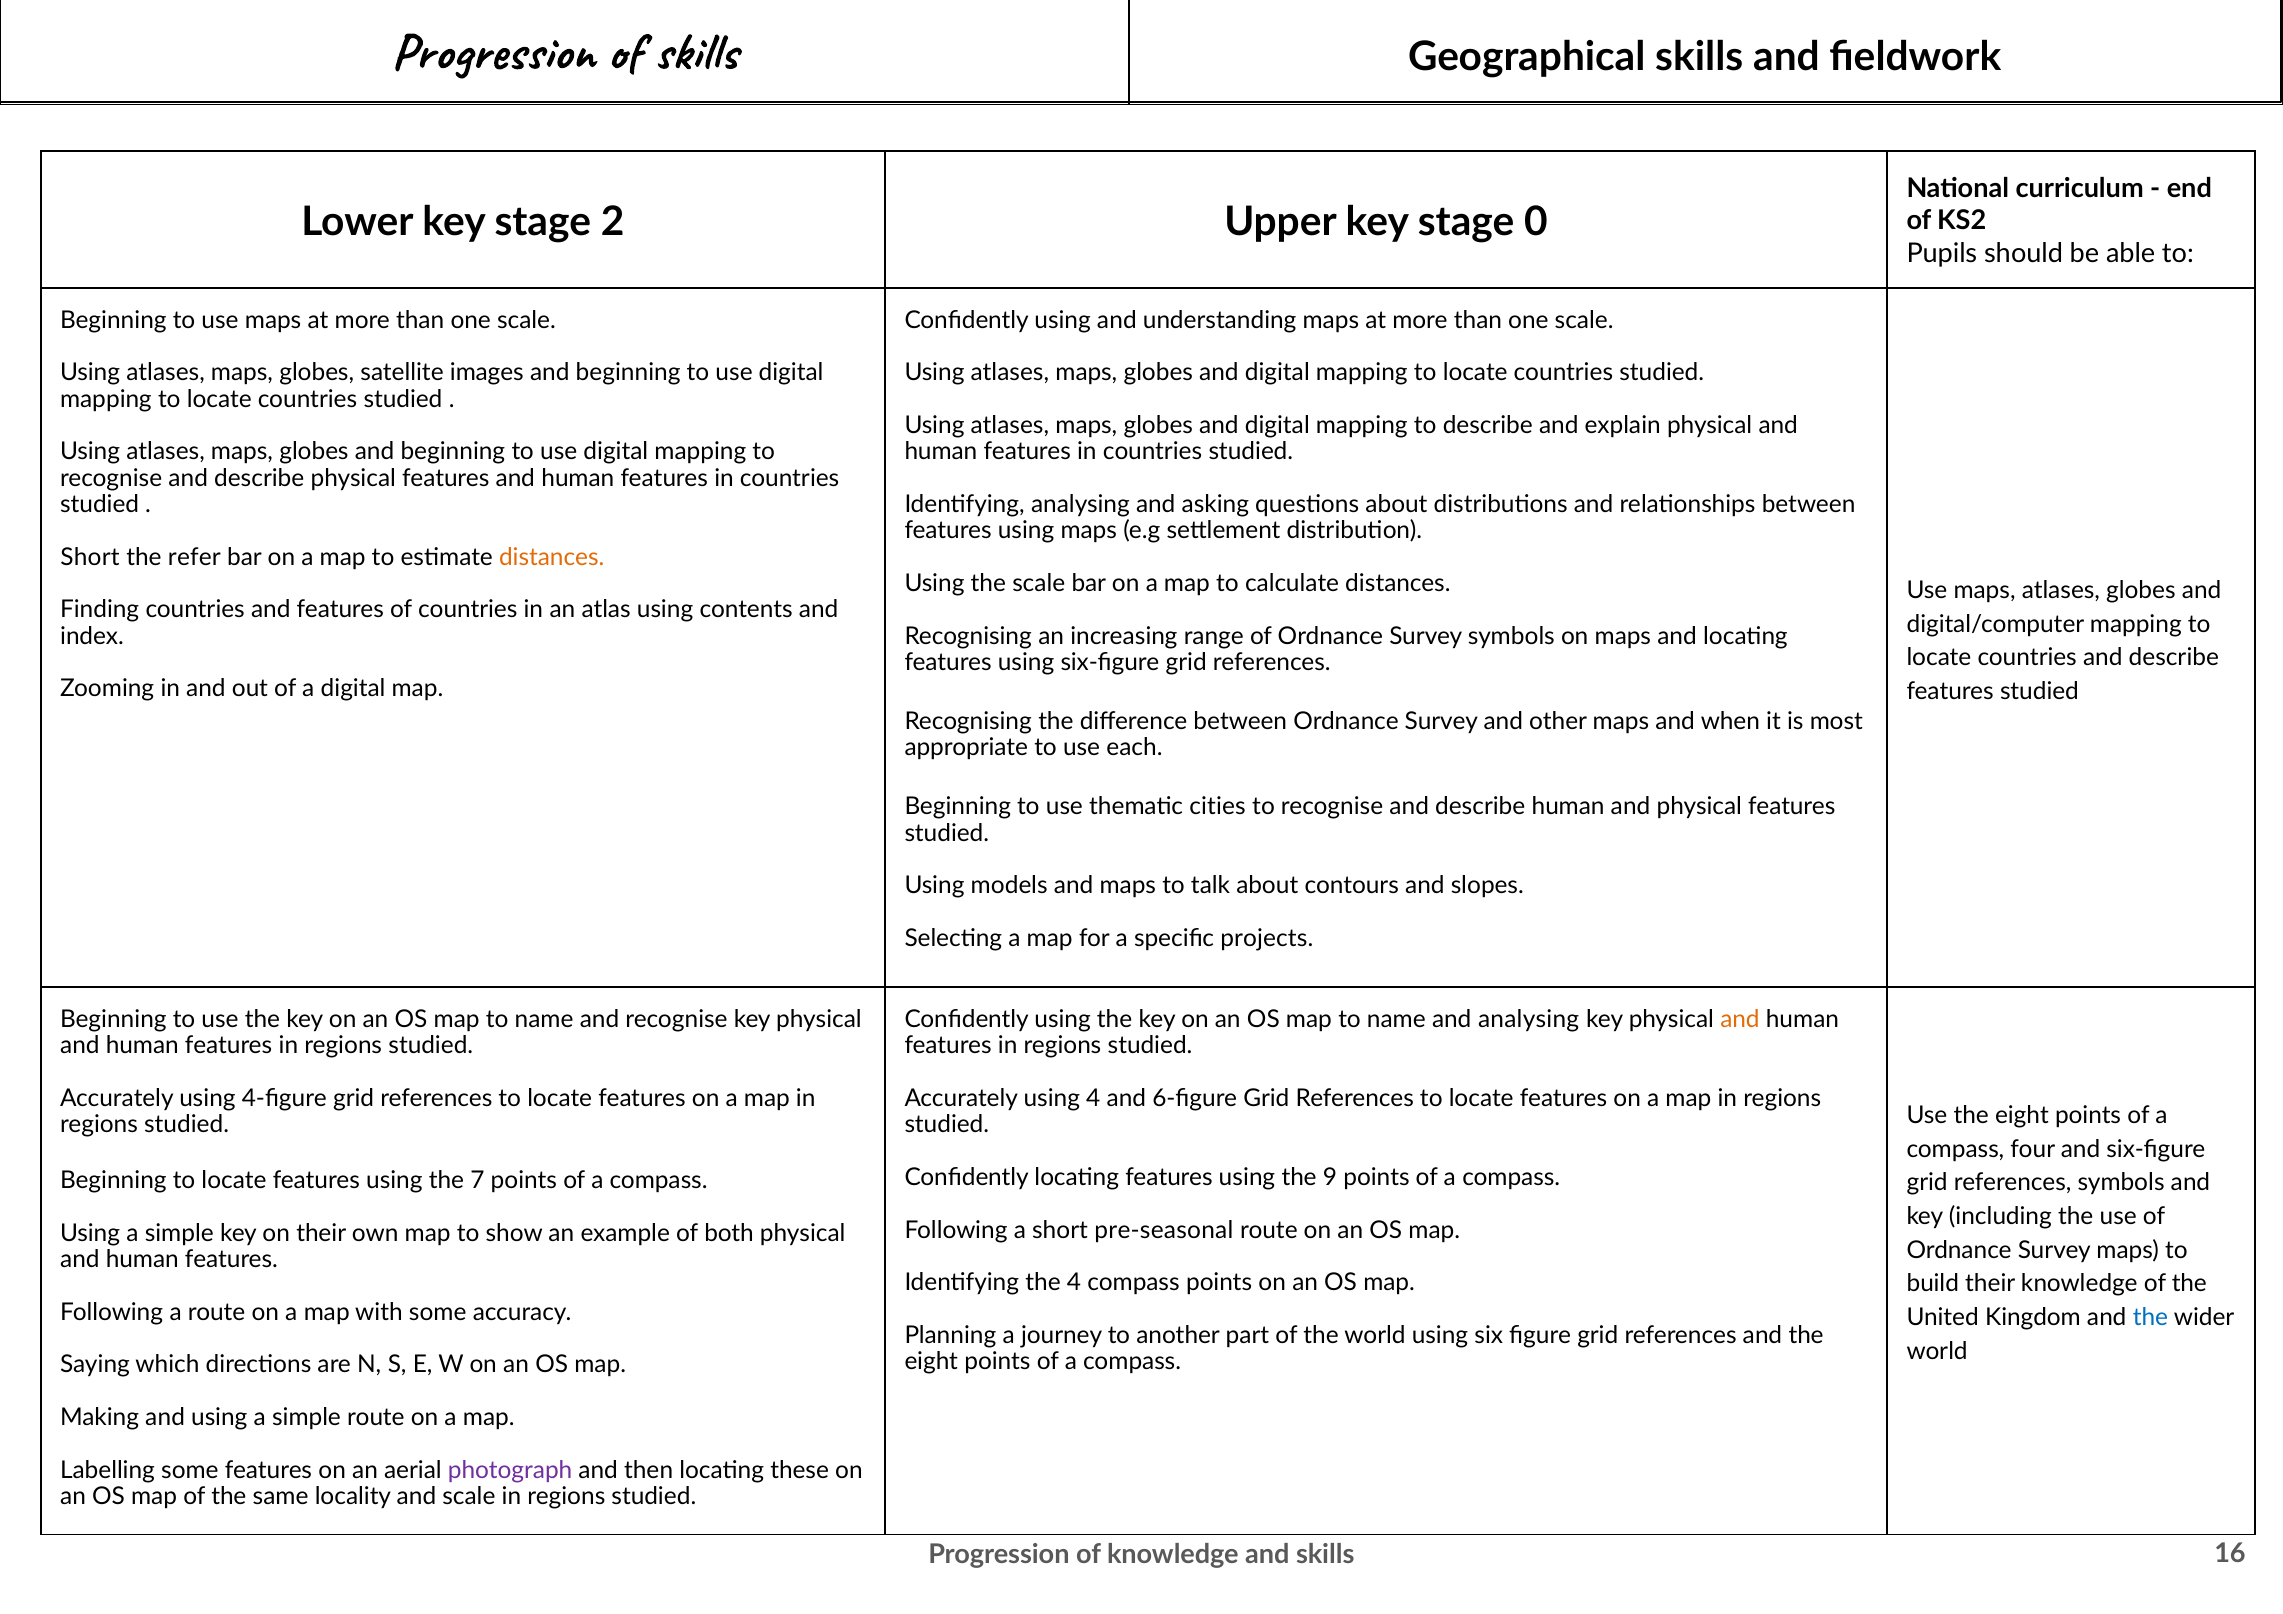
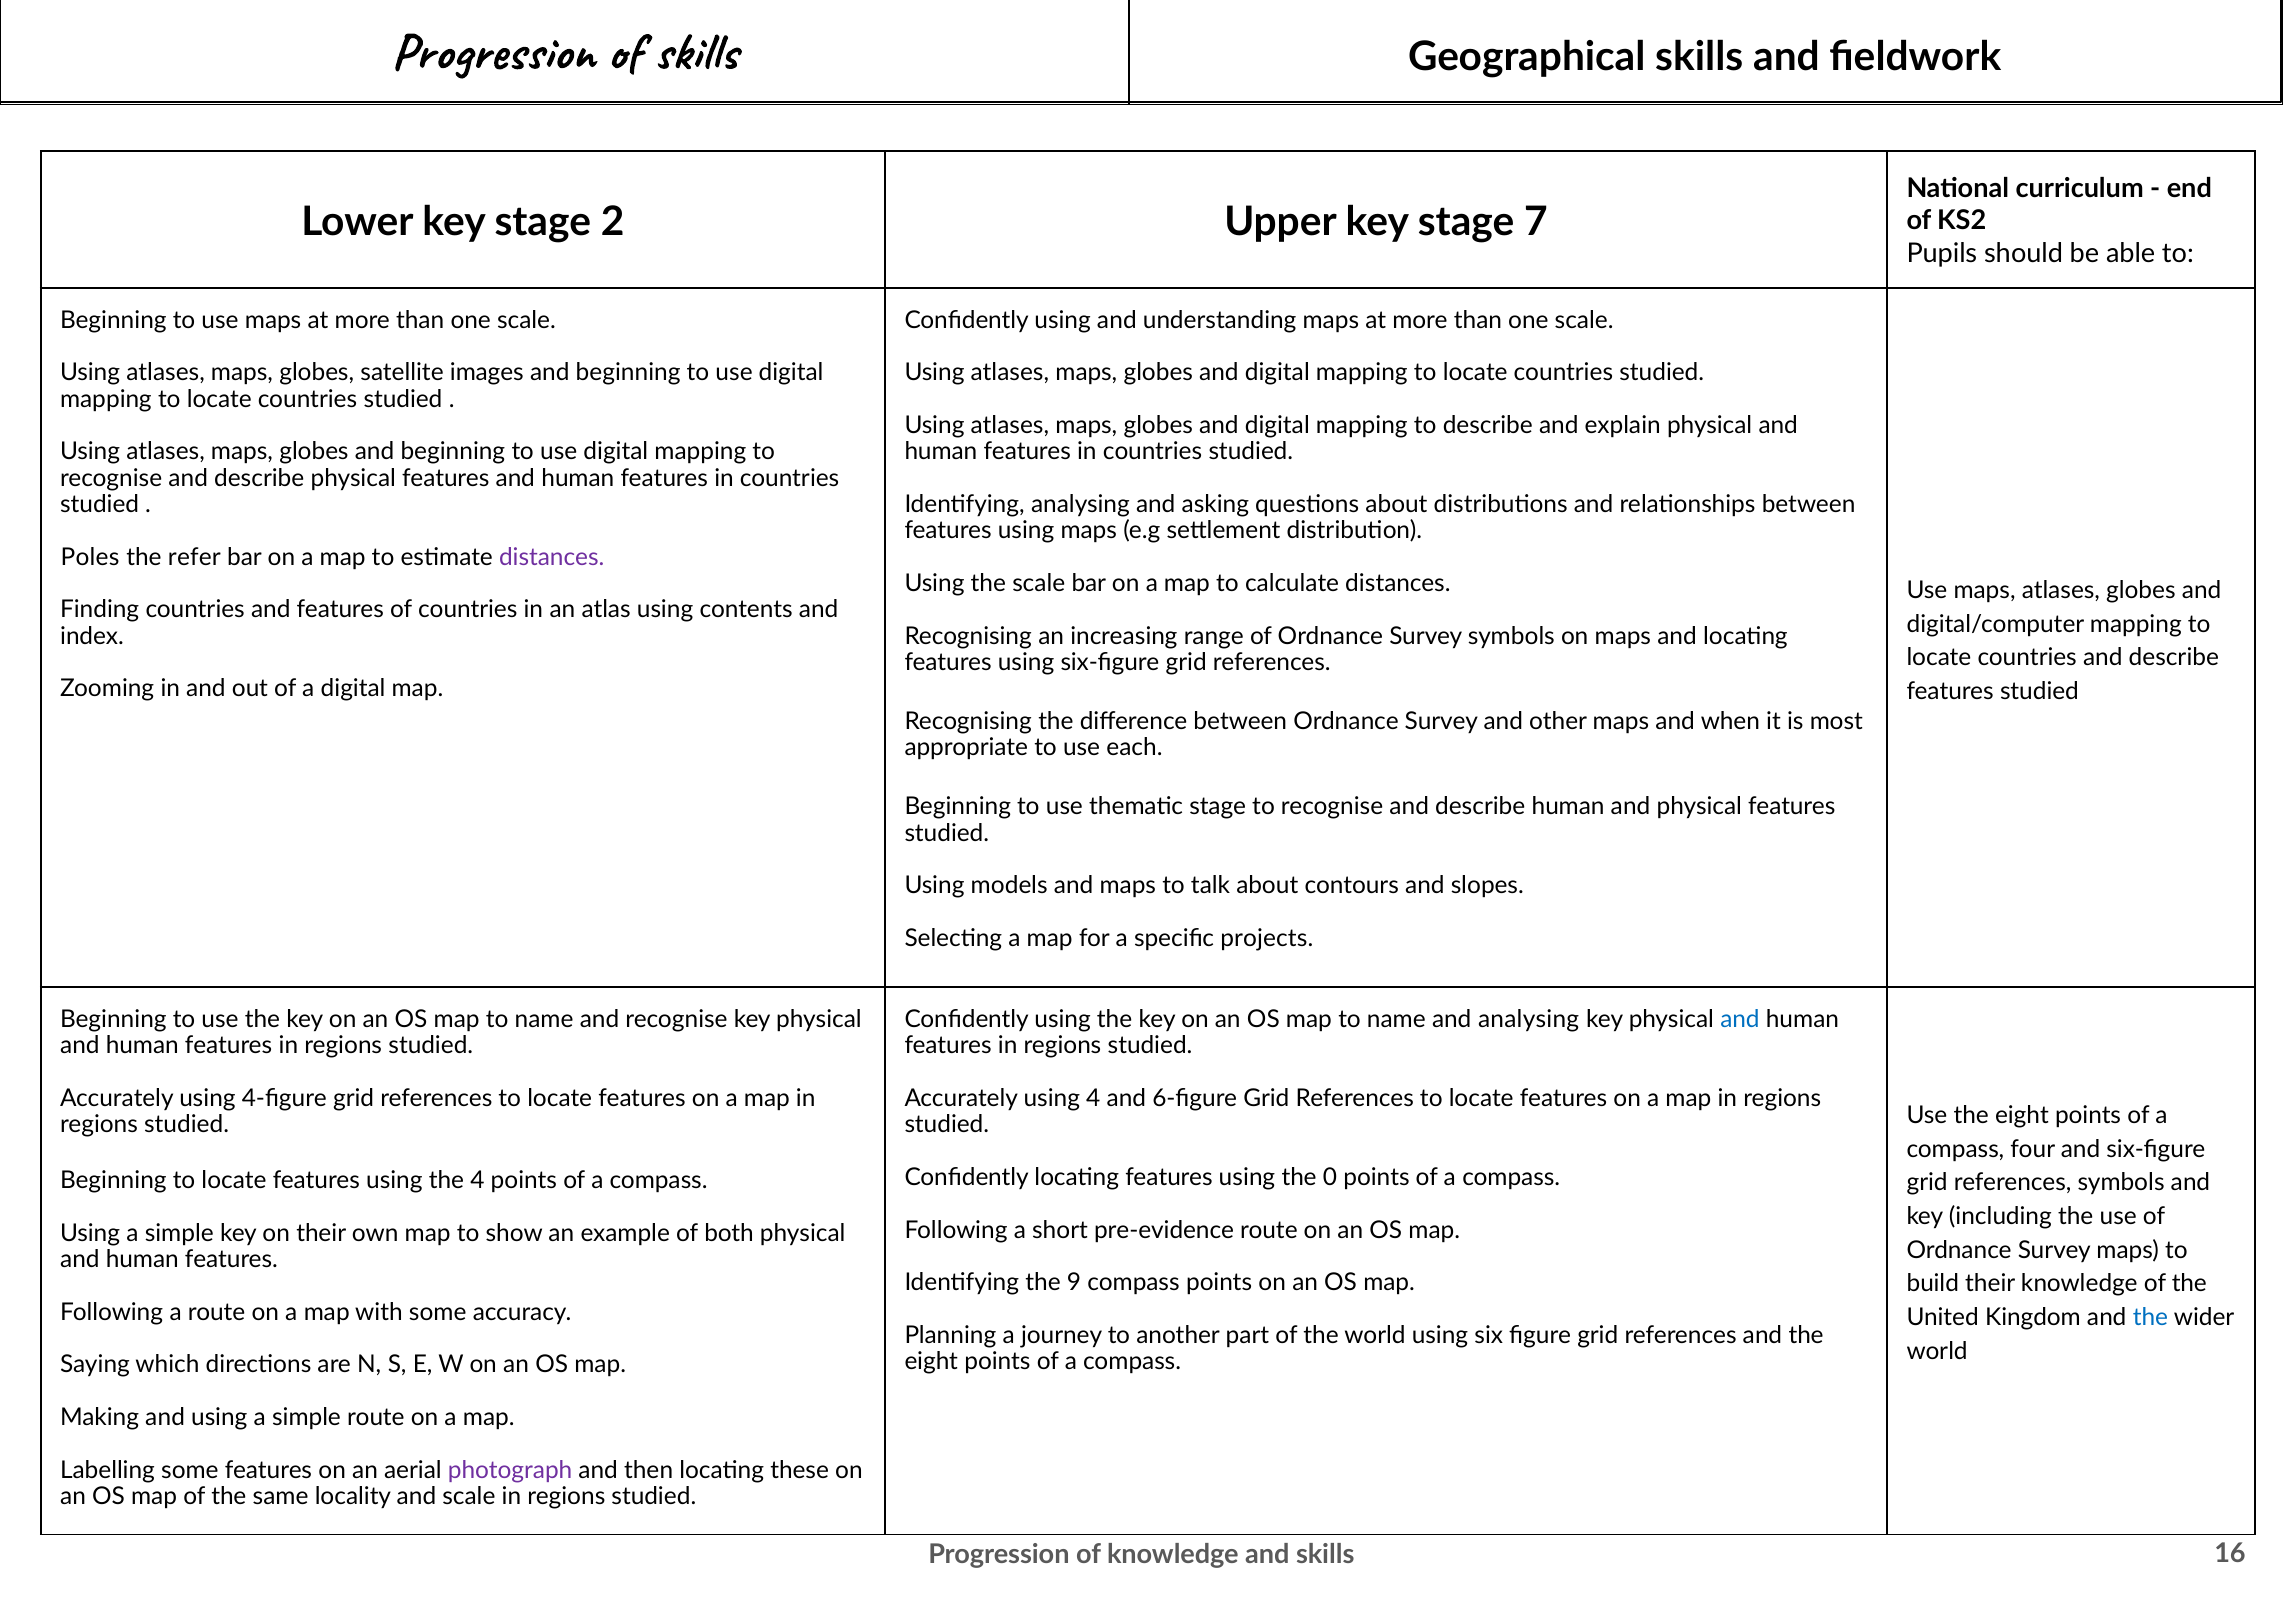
0: 0 -> 7
Short at (90, 557): Short -> Poles
distances at (552, 557) colour: orange -> purple
thematic cities: cities -> stage
and at (1740, 1020) colour: orange -> blue
9: 9 -> 0
the 7: 7 -> 4
pre-seasonal: pre-seasonal -> pre-evidence
the 4: 4 -> 9
